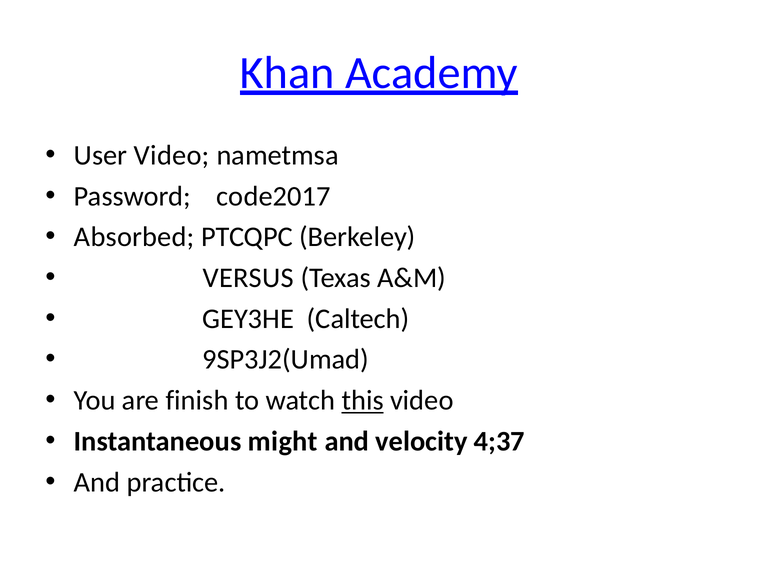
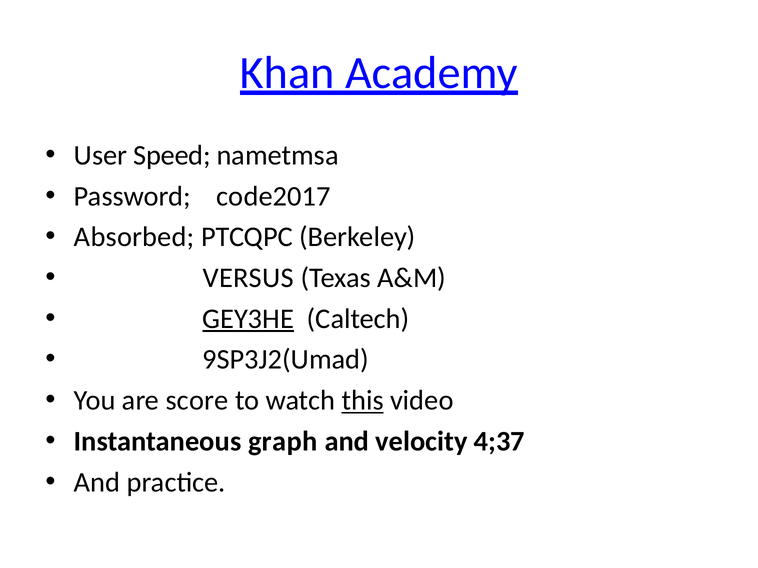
User Video: Video -> Speed
GEY3HE underline: none -> present
finish: finish -> score
might: might -> graph
